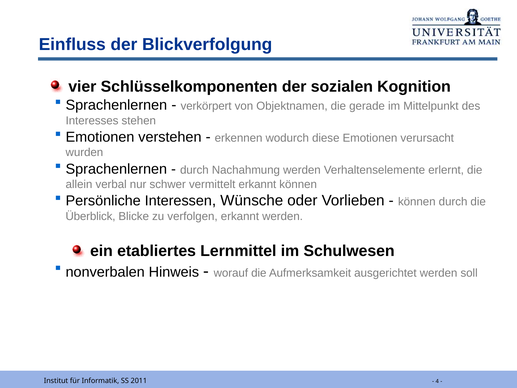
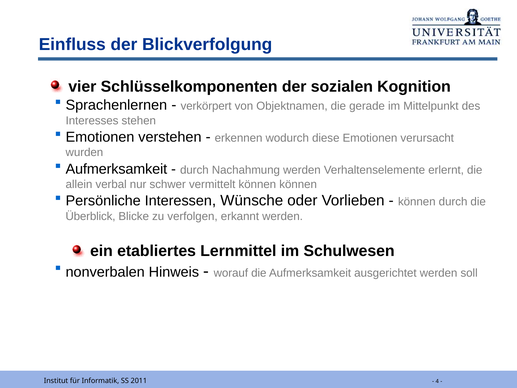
Sprachenlernen at (116, 169): Sprachenlernen -> Aufmerksamkeit
vermittelt erkannt: erkannt -> können
